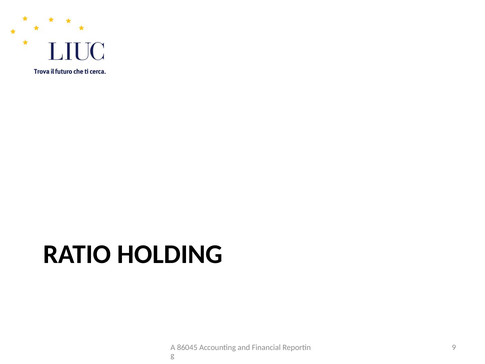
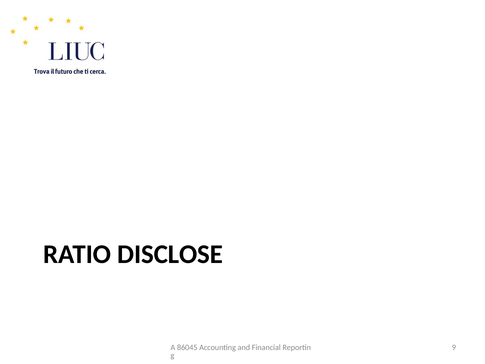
HOLDING: HOLDING -> DISCLOSE
